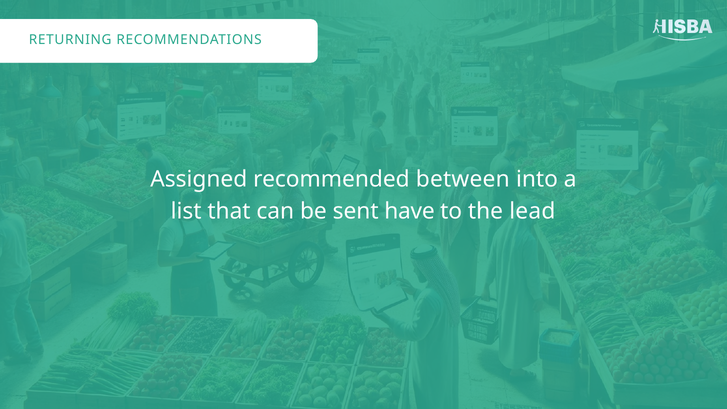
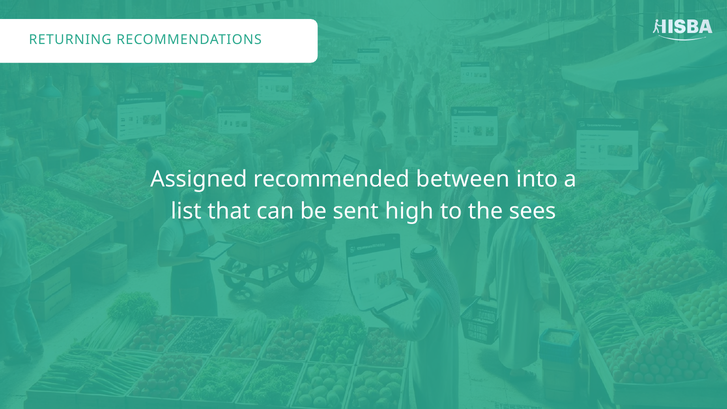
have: have -> high
lead: lead -> sees
